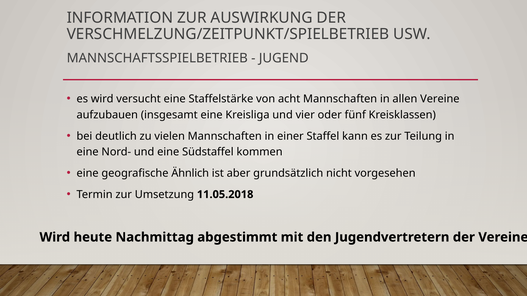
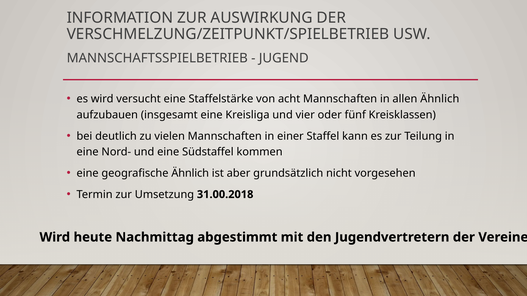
allen Vereine: Vereine -> Ähnlich
11.05.2018: 11.05.2018 -> 31.00.2018
